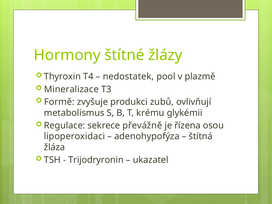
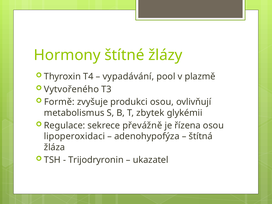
nedostatek: nedostatek -> vypadávání
Mineralizace: Mineralizace -> Vytvořeného
produkci zubů: zubů -> osou
krému: krému -> zbytek
